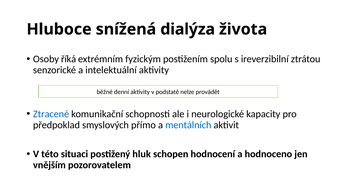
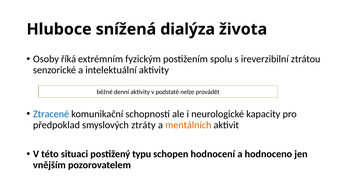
přímo: přímo -> ztráty
mentálních colour: blue -> orange
hluk: hluk -> typu
